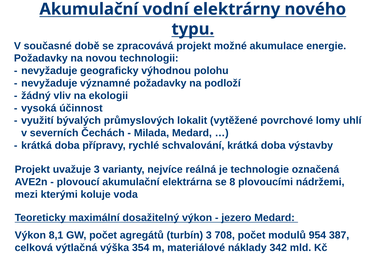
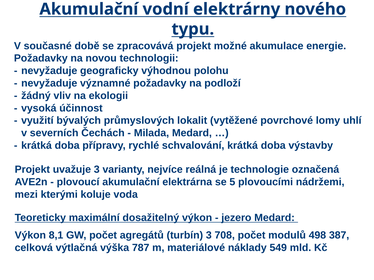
8: 8 -> 5
954: 954 -> 498
354: 354 -> 787
342: 342 -> 549
